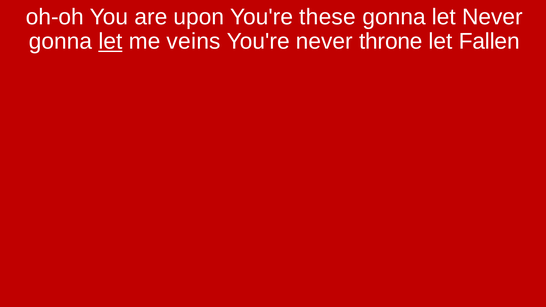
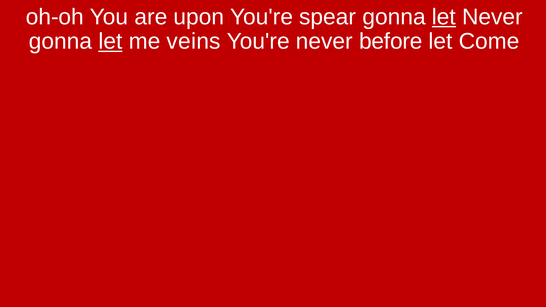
these: these -> spear
let at (444, 17) underline: none -> present
throne: throne -> before
Fallen: Fallen -> Come
